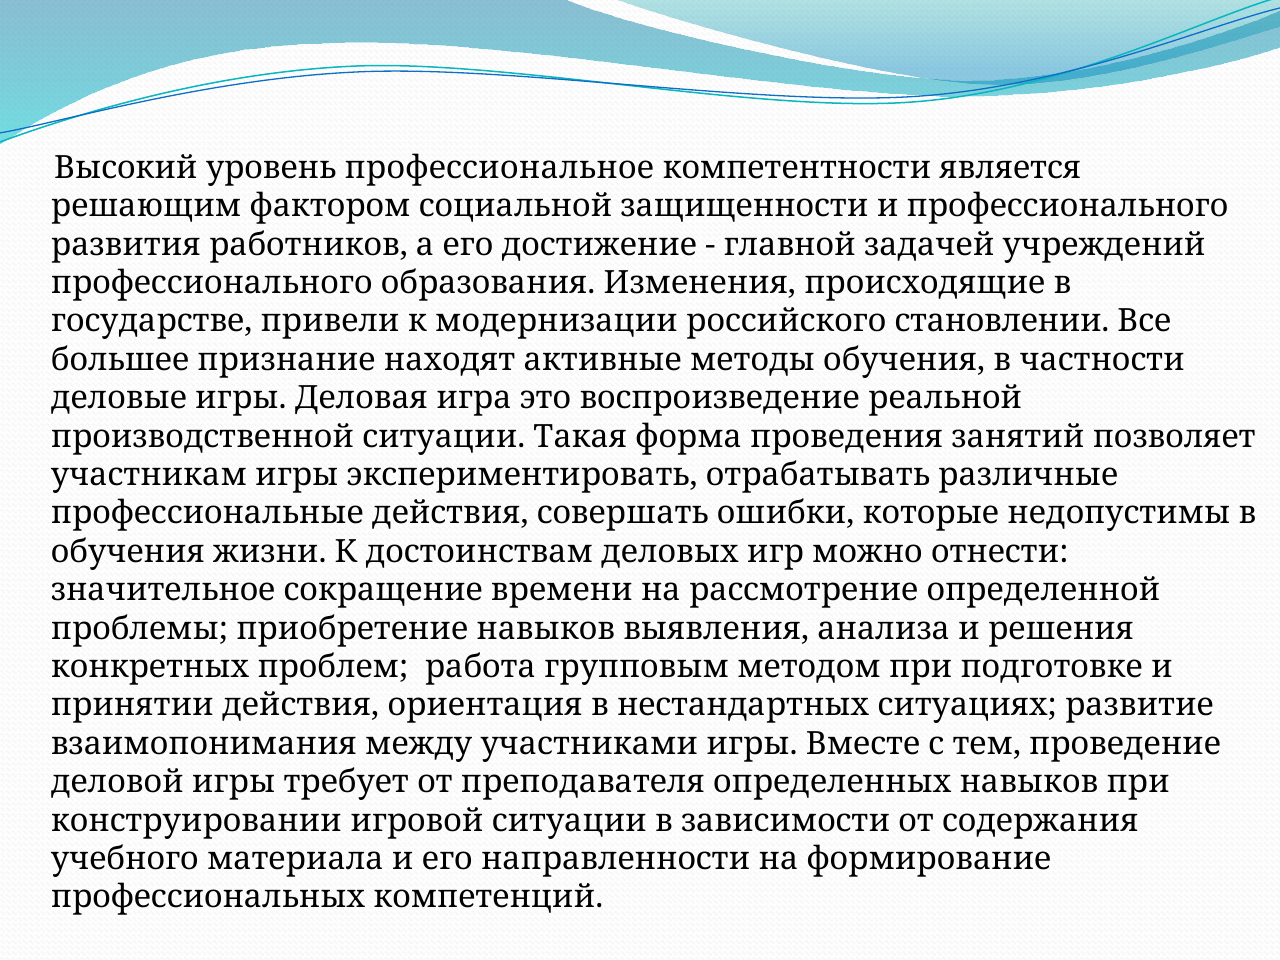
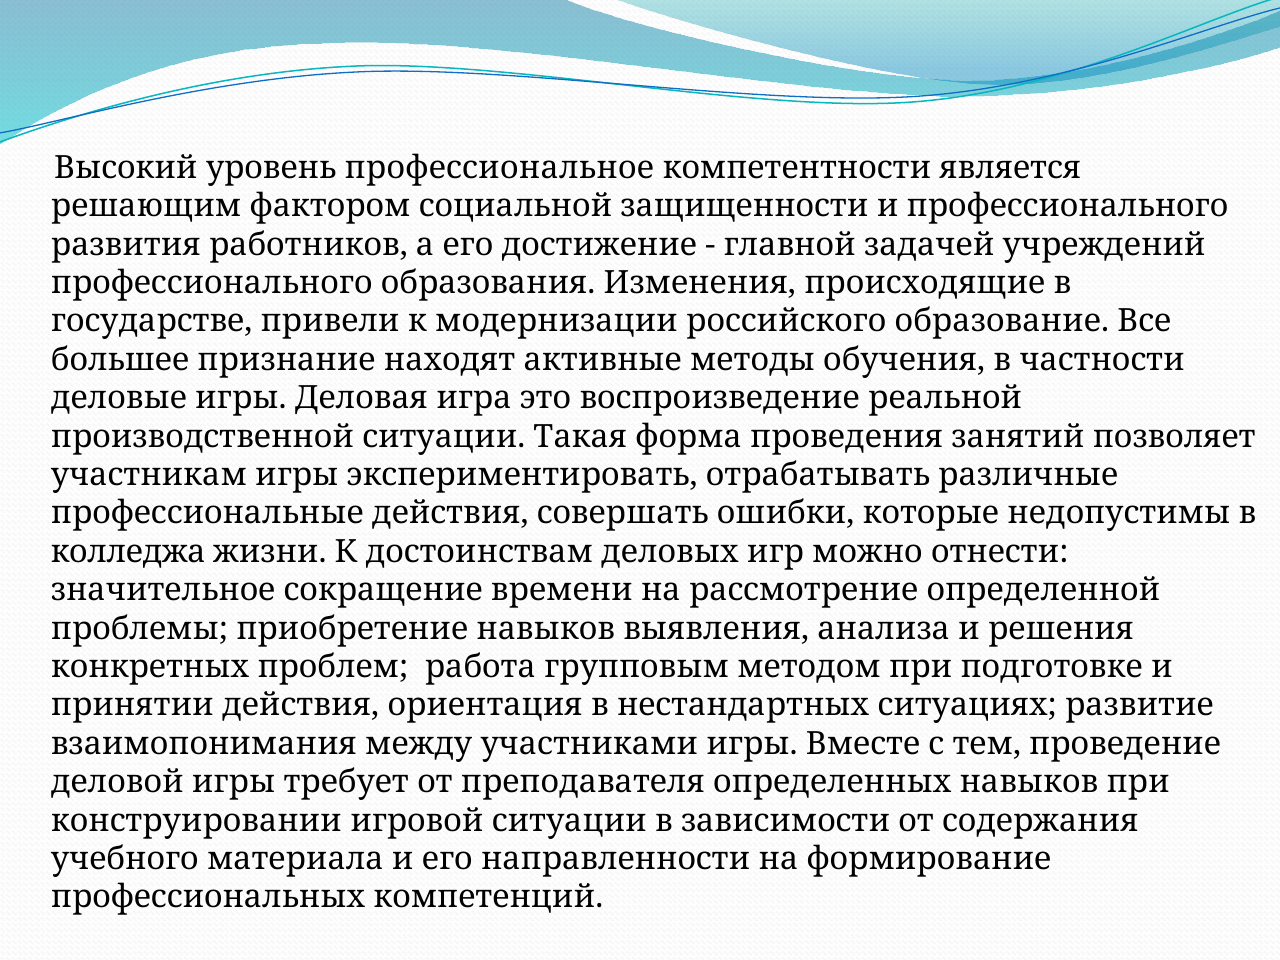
становлении: становлении -> образование
обучения at (128, 552): обучения -> колледжа
